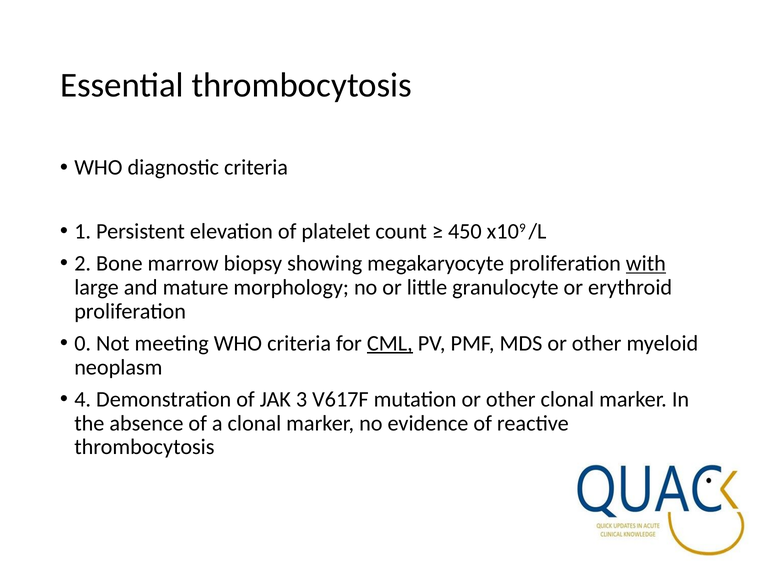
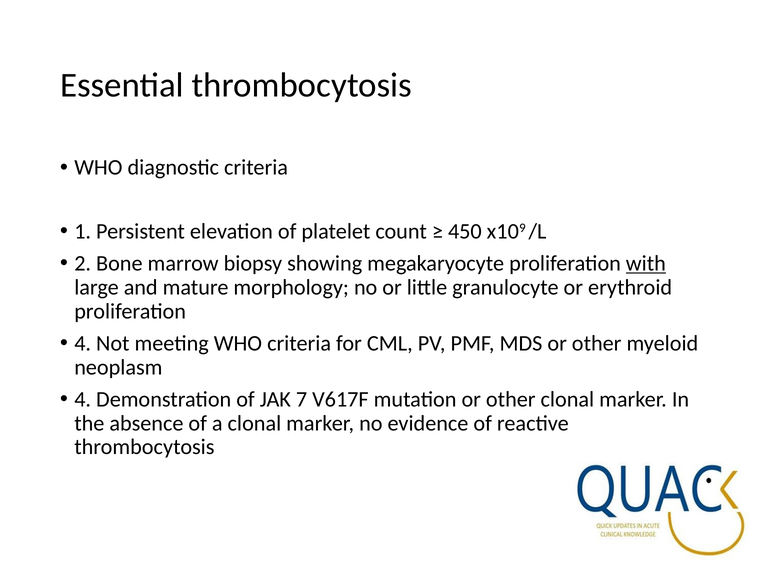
0 at (83, 344): 0 -> 4
CML underline: present -> none
3: 3 -> 7
